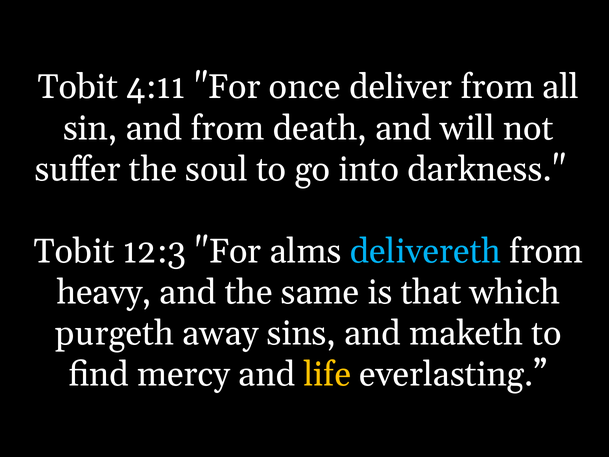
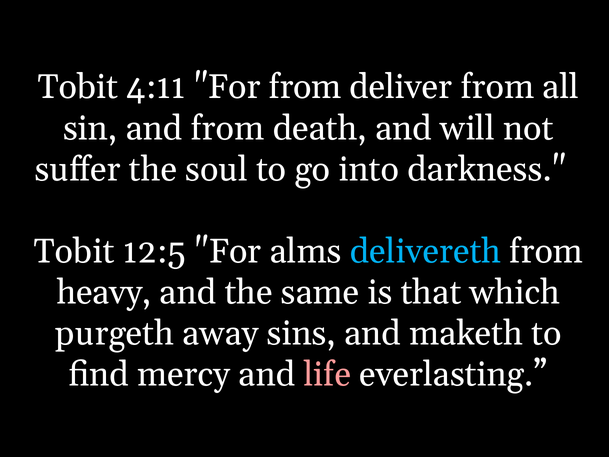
For once: once -> from
12:3: 12:3 -> 12:5
life colour: yellow -> pink
